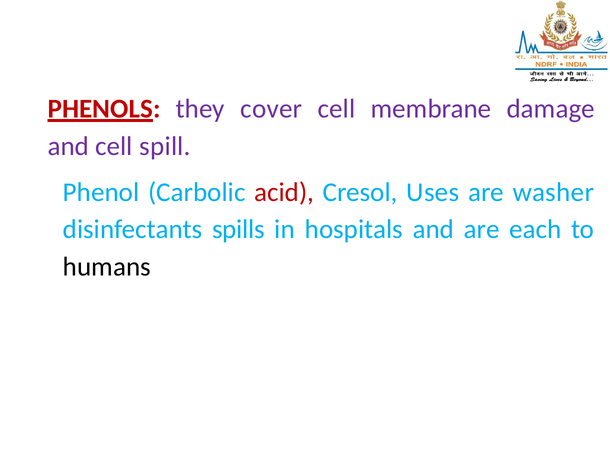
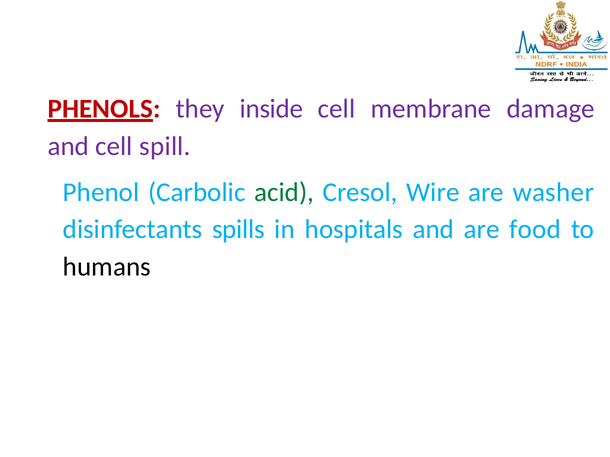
cover: cover -> inside
acid colour: red -> green
Uses: Uses -> Wire
each: each -> food
